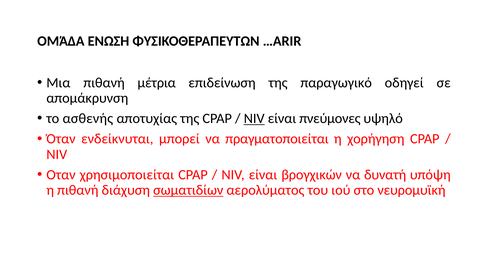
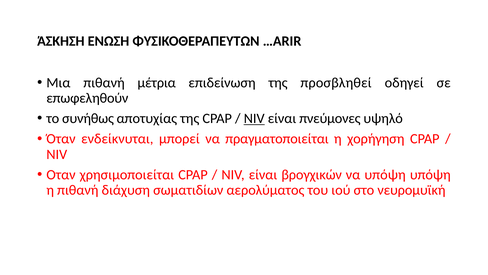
ΟΜΆΔΑ: ΟΜΆΔΑ -> ΆΣΚΗΣΗ
παραγωγικό: παραγωγικό -> προσβληθεί
απομάκρυνση: απομάκρυνση -> επωφεληθούν
ασθενής: ασθενής -> συνήθως
να δυνατή: δυνατή -> υπόψη
σωματιδίων underline: present -> none
